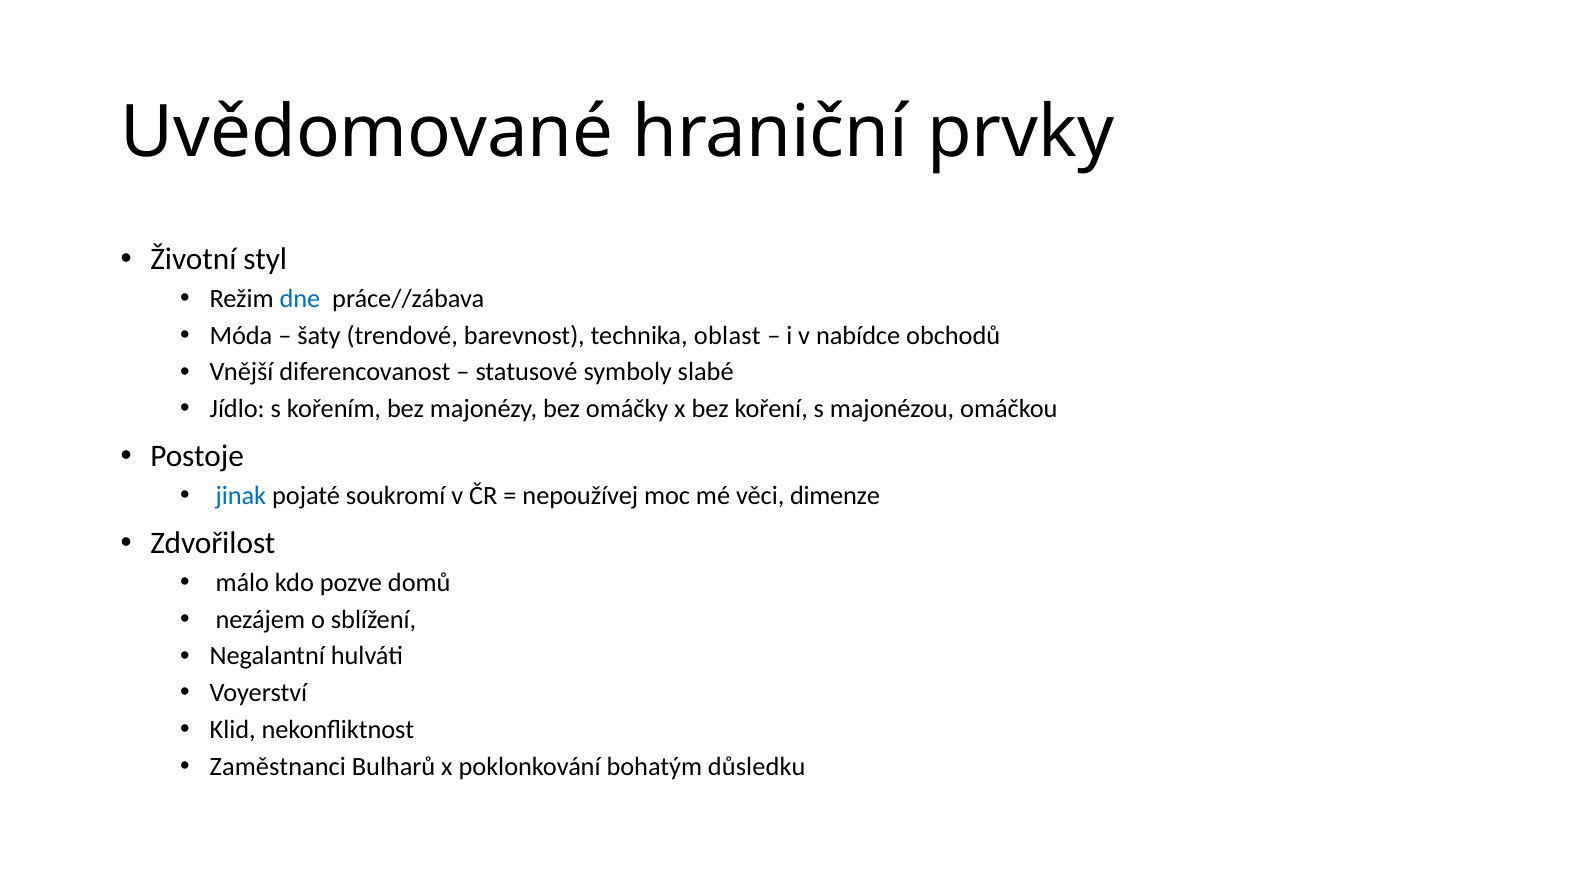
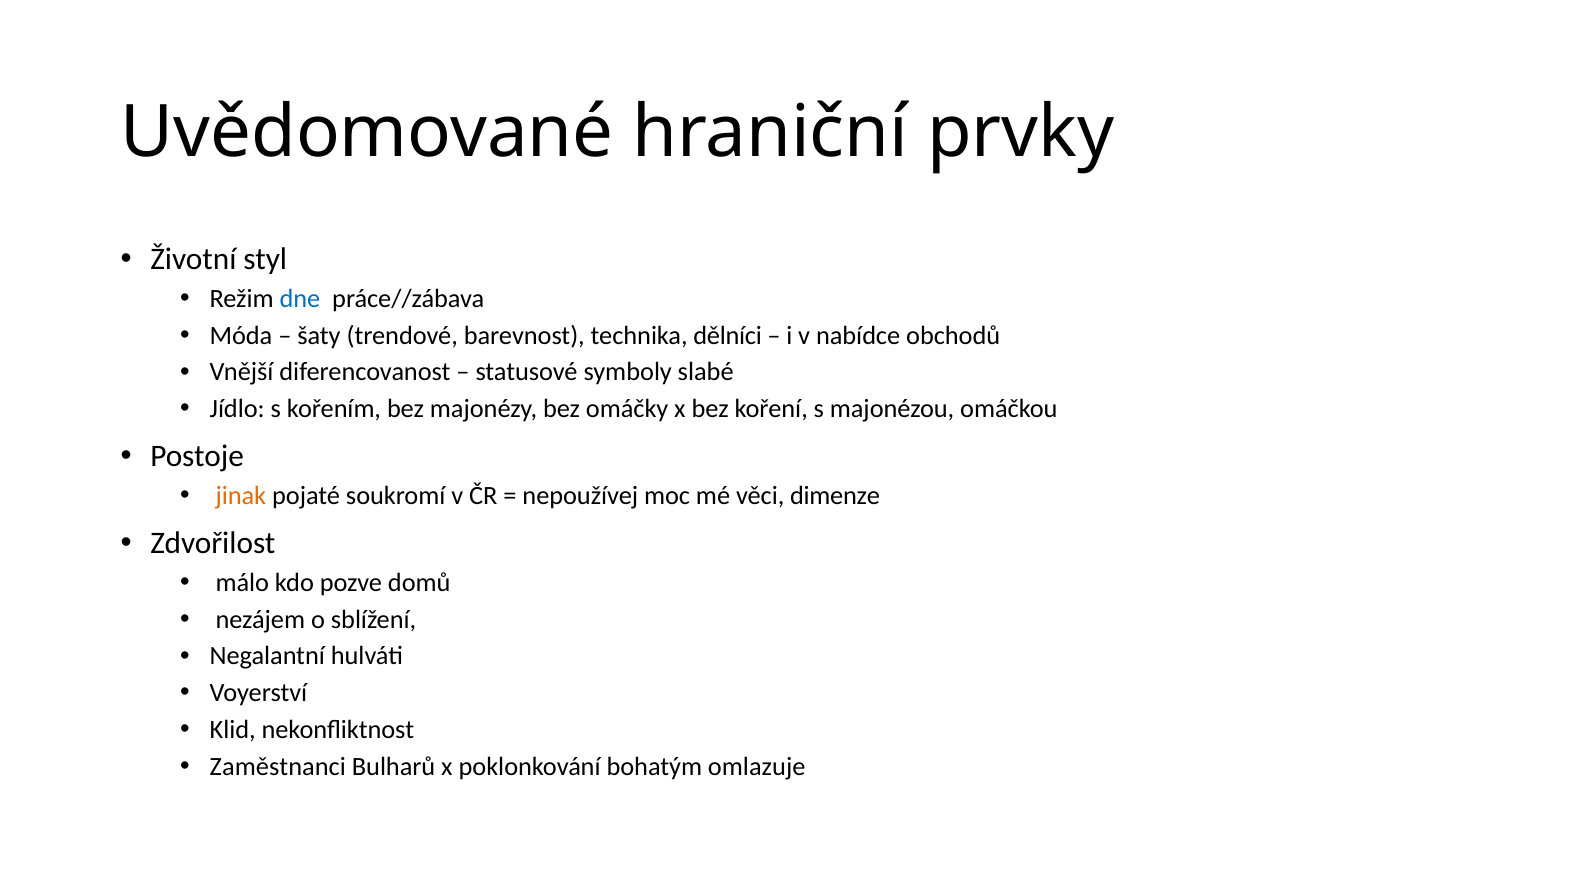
oblast: oblast -> dělníci
jinak colour: blue -> orange
důsledku: důsledku -> omlazuje
